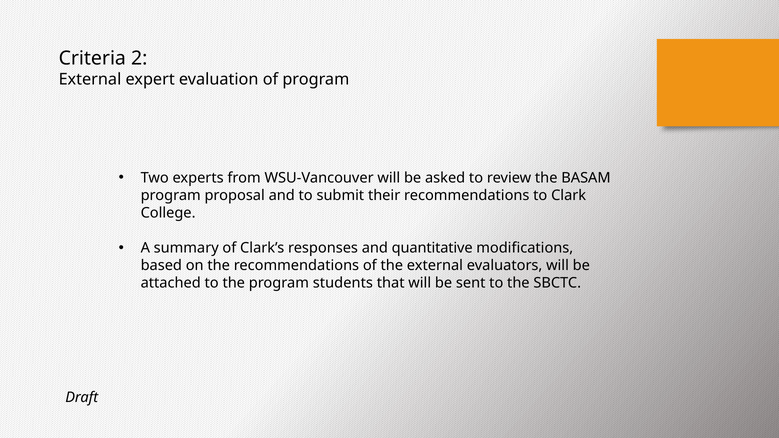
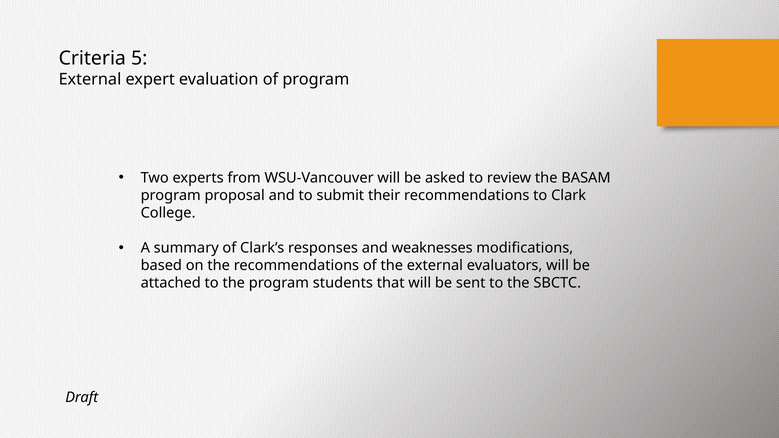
2: 2 -> 5
quantitative: quantitative -> weaknesses
